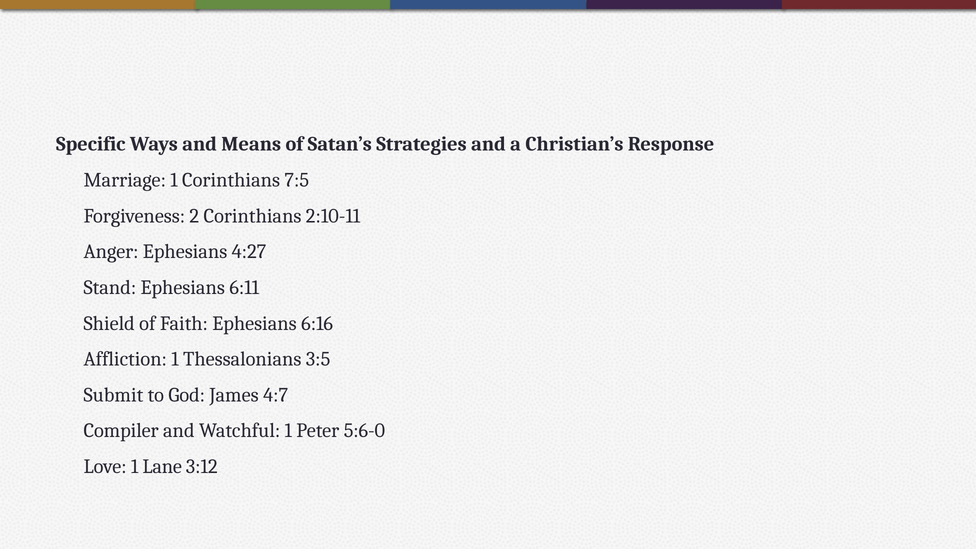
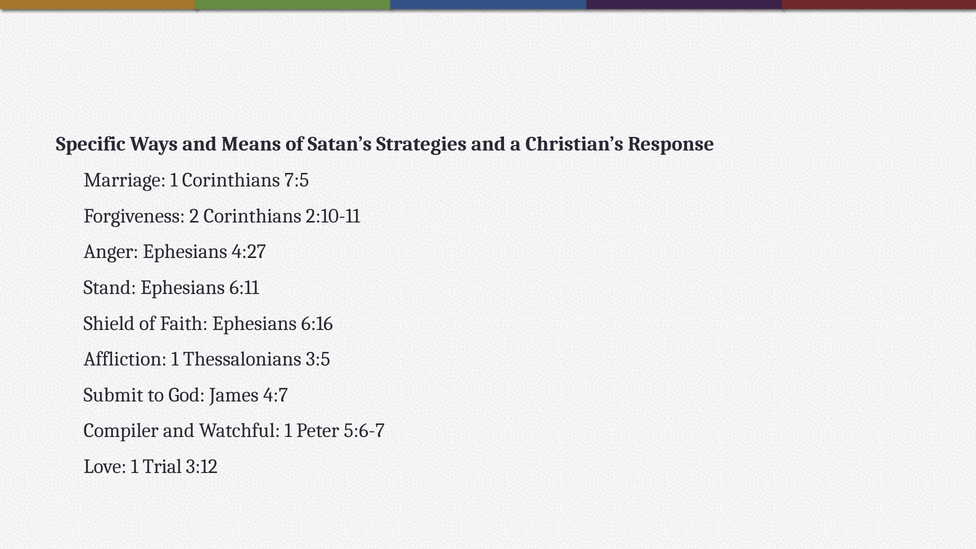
5:6-0: 5:6-0 -> 5:6-7
Lane: Lane -> Trial
